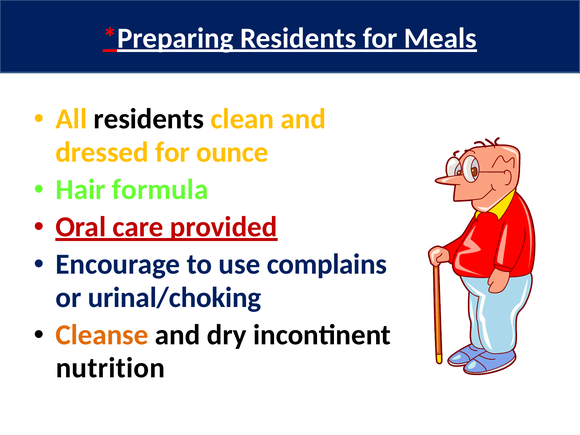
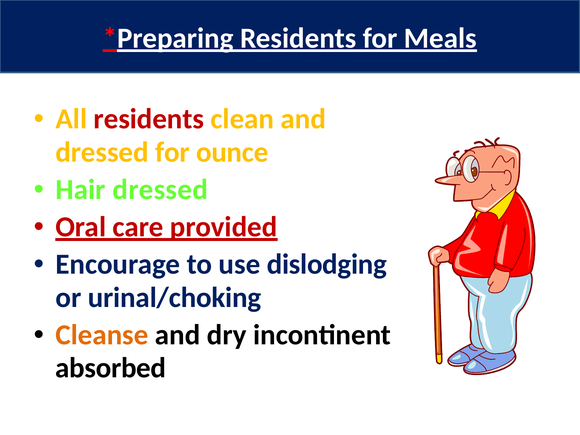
residents at (149, 119) colour: black -> red
Hair formula: formula -> dressed
complains: complains -> dislodging
nutrition: nutrition -> absorbed
